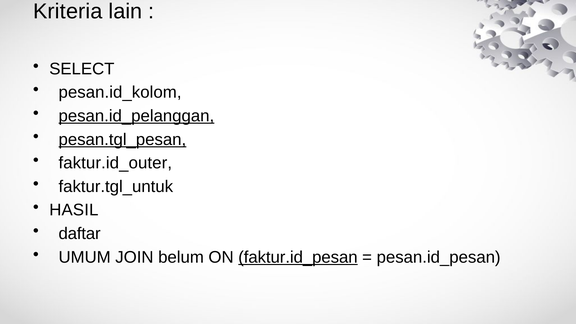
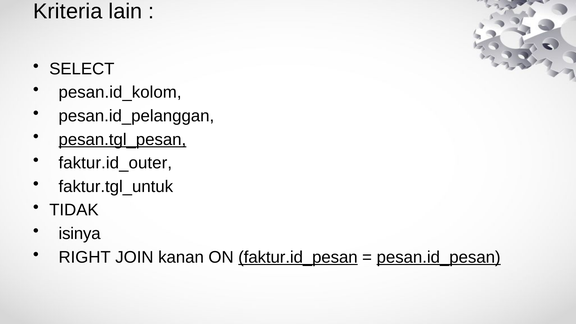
pesan.id_pelanggan underline: present -> none
HASIL: HASIL -> TIDAK
daftar: daftar -> isinya
UMUM: UMUM -> RIGHT
belum: belum -> kanan
pesan.id_pesan underline: none -> present
